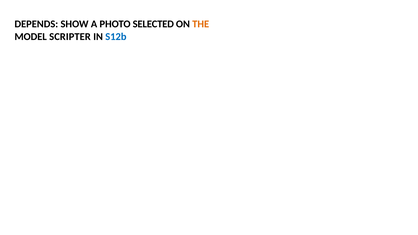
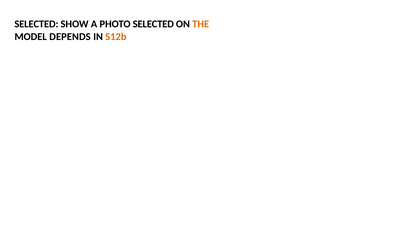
DEPENDS at (36, 24): DEPENDS -> SELECTED
SCRIPTER: SCRIPTER -> DEPENDS
S12b colour: blue -> orange
